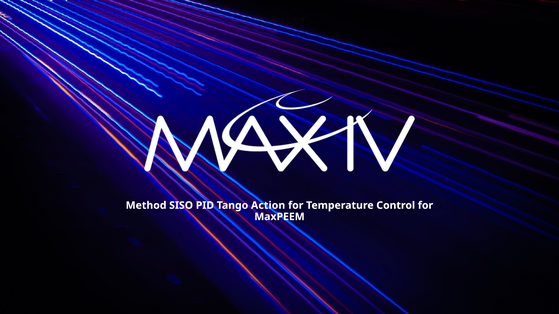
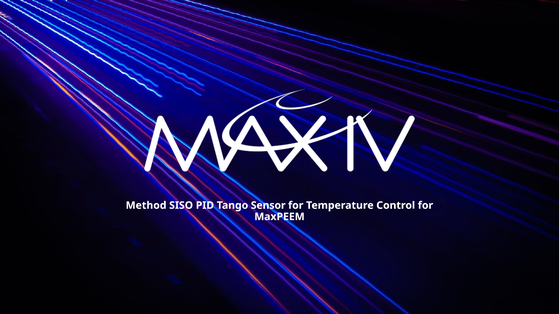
Action: Action -> Sensor
